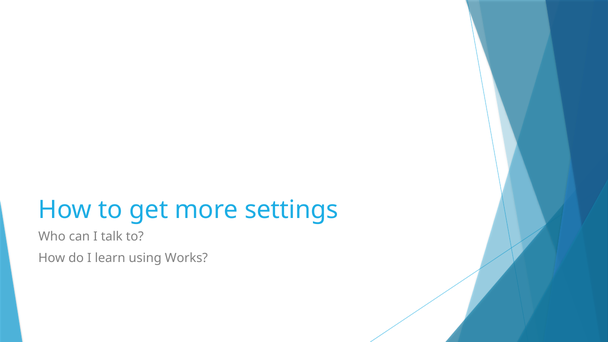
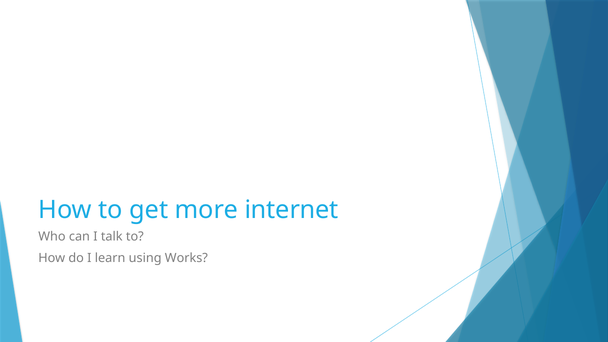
settings: settings -> internet
